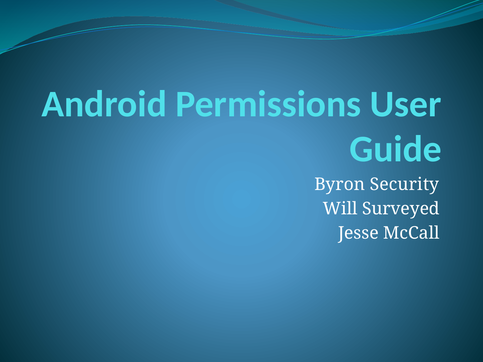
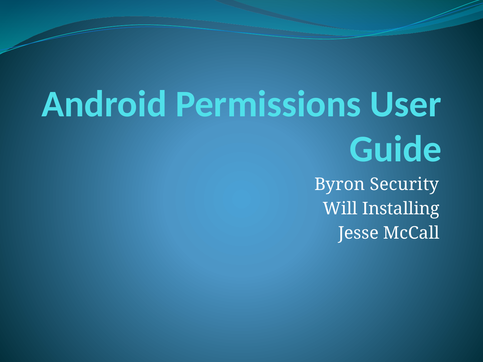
Surveyed: Surveyed -> Installing
